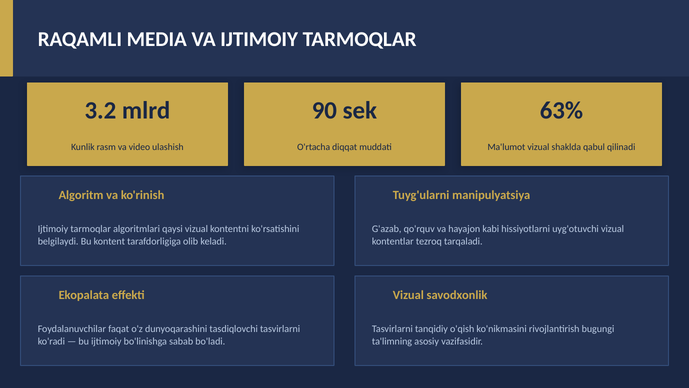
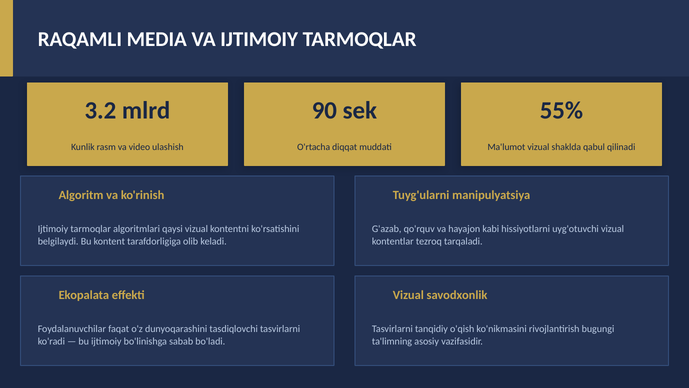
63%: 63% -> 55%
